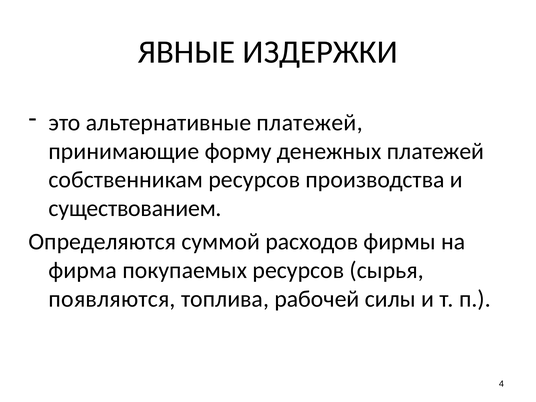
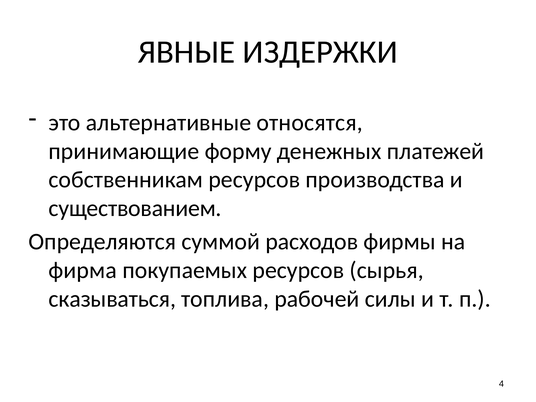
альтернативные платежей: платежей -> относятся
появляются: появляются -> сказываться
